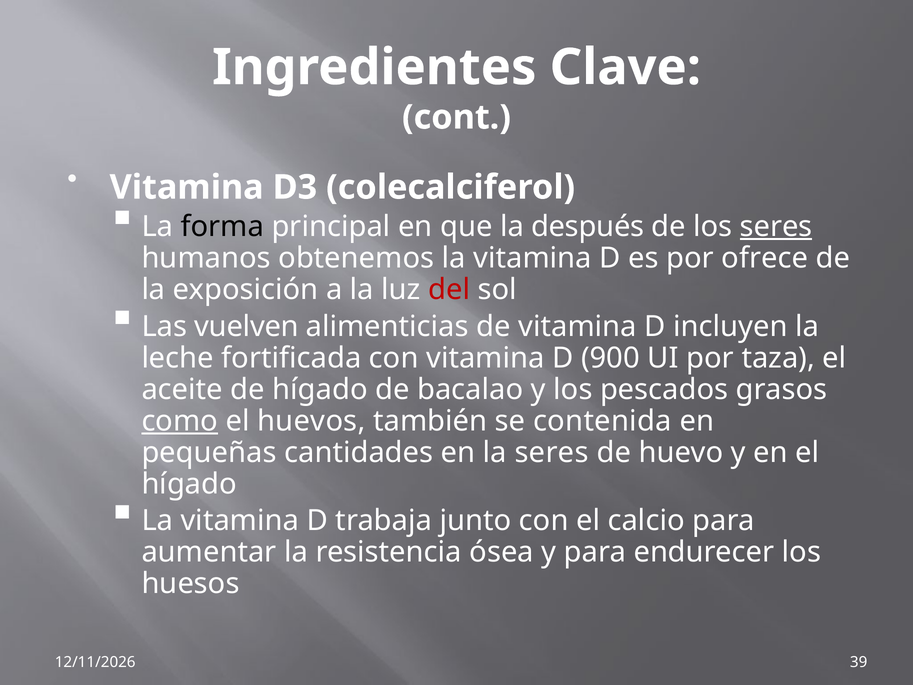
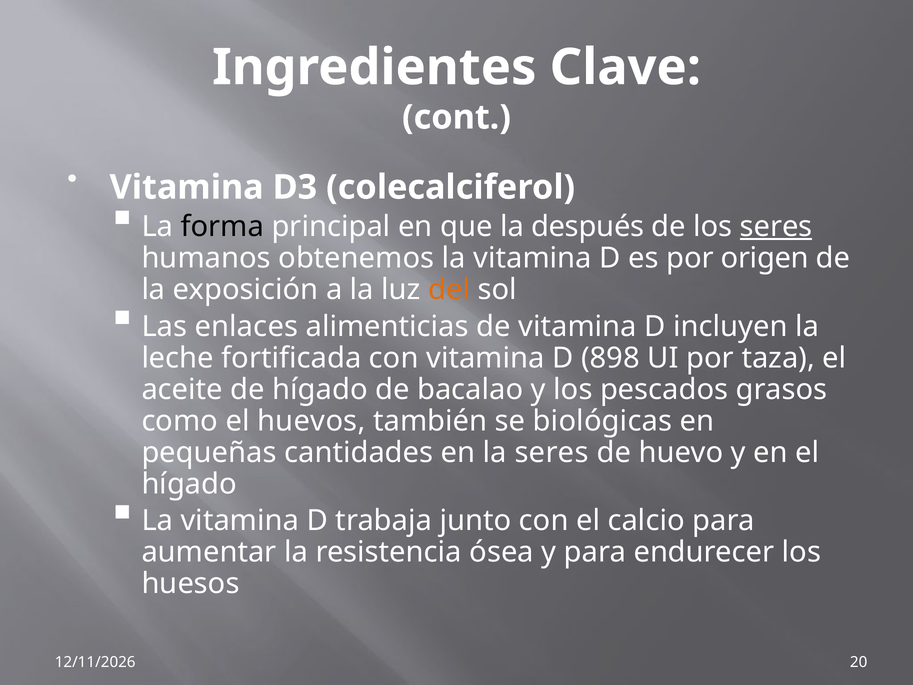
ofrece: ofrece -> origen
del colour: red -> orange
vuelven: vuelven -> enlaces
900: 900 -> 898
como underline: present -> none
contenida: contenida -> biológicas
39: 39 -> 20
